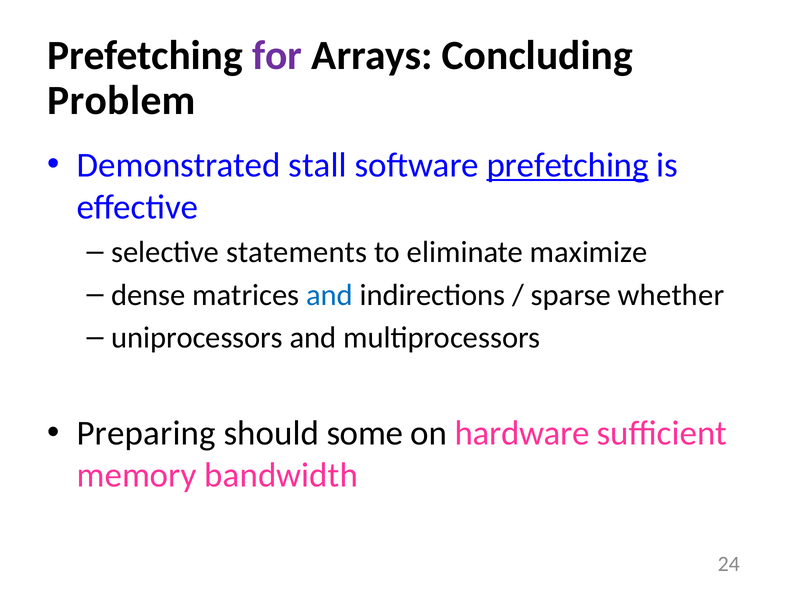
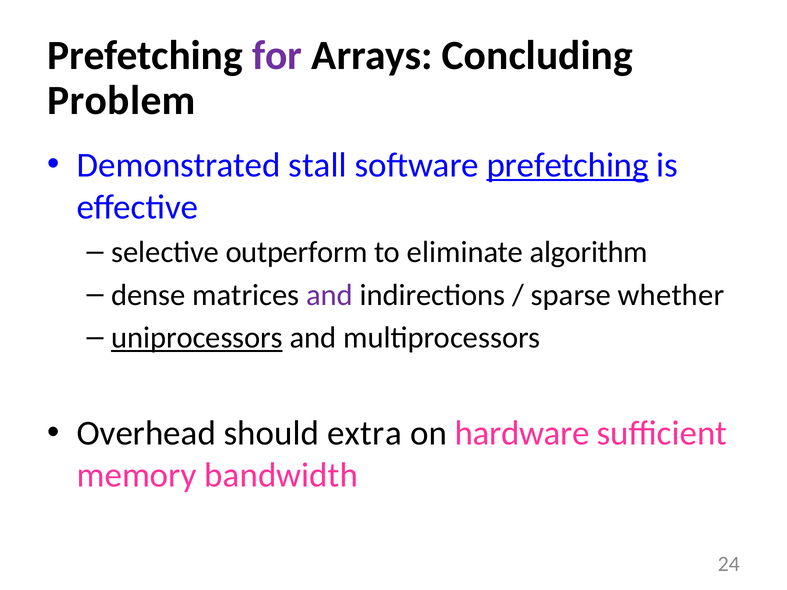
statements: statements -> outperform
maximize: maximize -> algorithm
and at (330, 295) colour: blue -> purple
uniprocessors underline: none -> present
Preparing: Preparing -> Overhead
some: some -> extra
